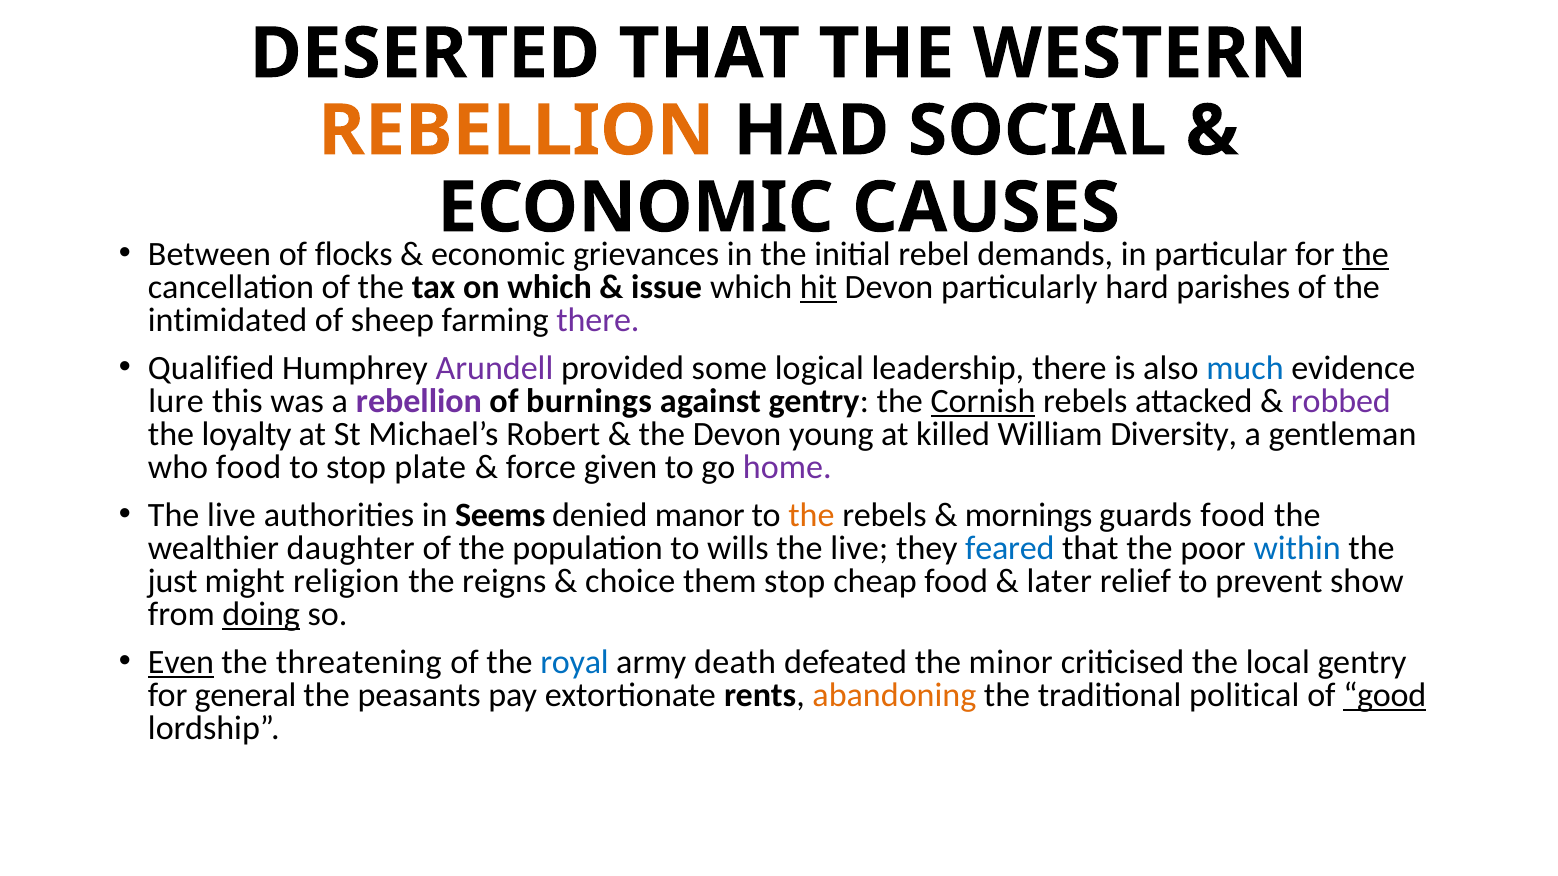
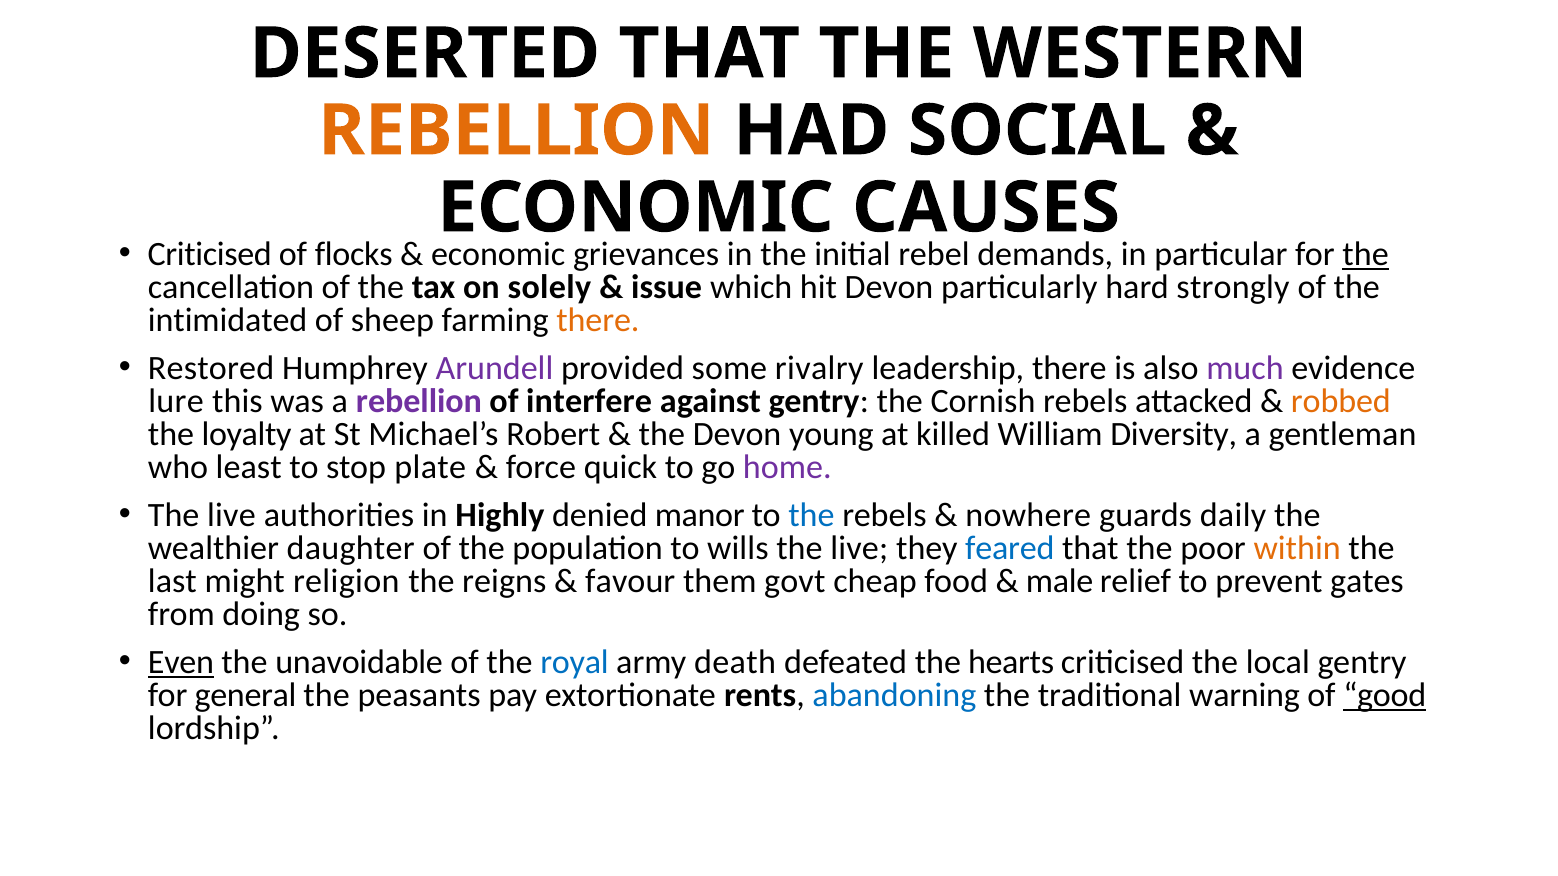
Between at (210, 254): Between -> Criticised
on which: which -> solely
hit underline: present -> none
parishes: parishes -> strongly
there at (598, 321) colour: purple -> orange
Qualified: Qualified -> Restored
logical: logical -> rivalry
much colour: blue -> purple
burnings: burnings -> interfere
Cornish underline: present -> none
robbed colour: purple -> orange
who food: food -> least
given: given -> quick
Seems: Seems -> Highly
the at (811, 515) colour: orange -> blue
mornings: mornings -> nowhere
guards food: food -> daily
within colour: blue -> orange
just: just -> last
choice: choice -> favour
them stop: stop -> govt
later: later -> male
show: show -> gates
doing underline: present -> none
threatening: threatening -> unavoidable
minor: minor -> hearts
abandoning colour: orange -> blue
political: political -> warning
